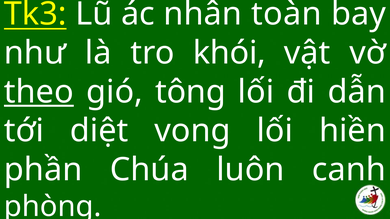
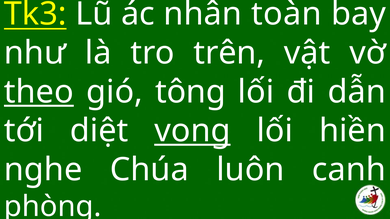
khói: khói -> trên
vong underline: none -> present
phần: phần -> nghe
